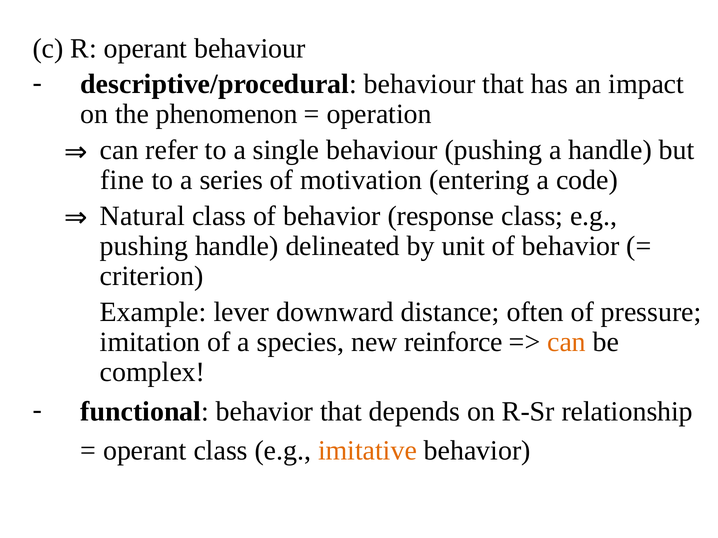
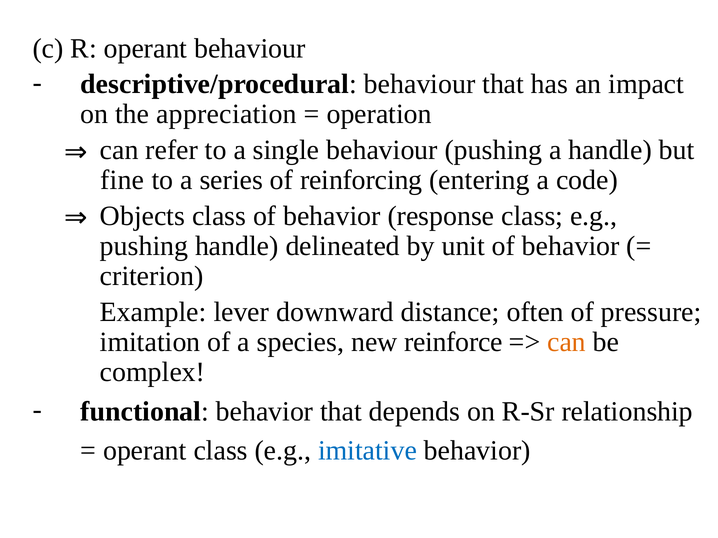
phenomenon: phenomenon -> appreciation
motivation: motivation -> reinforcing
Natural: Natural -> Objects
imitative colour: orange -> blue
